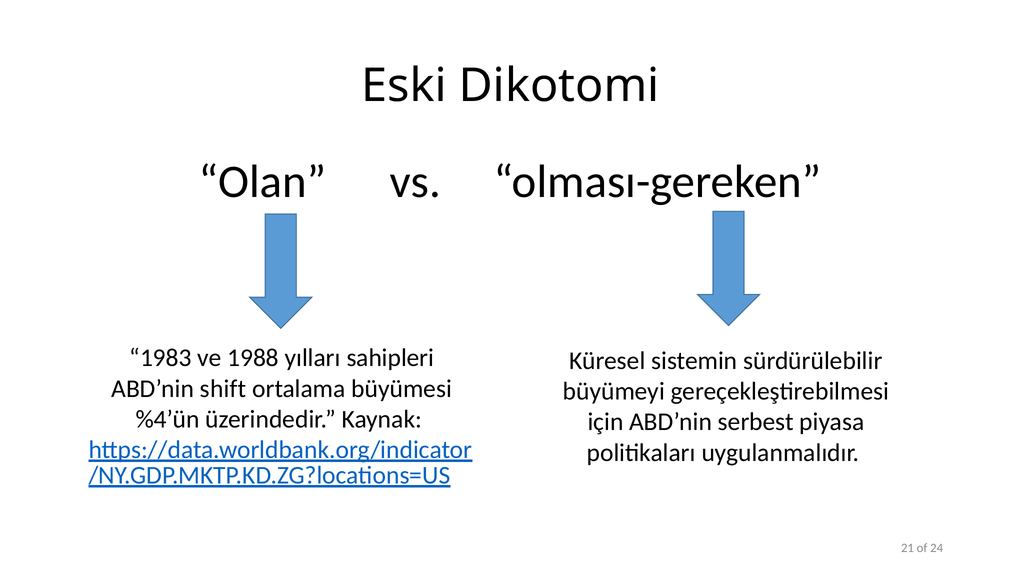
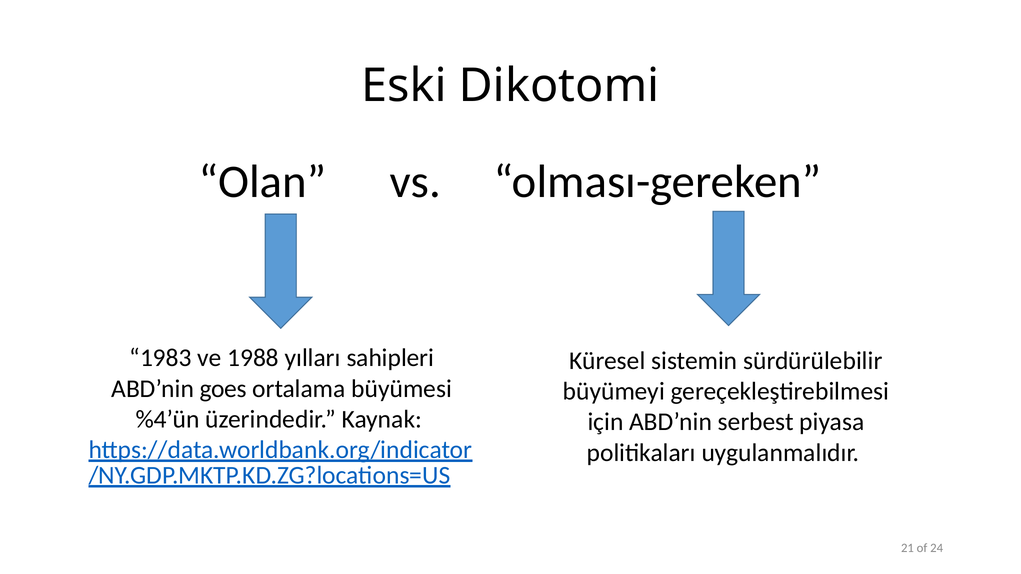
shift: shift -> goes
